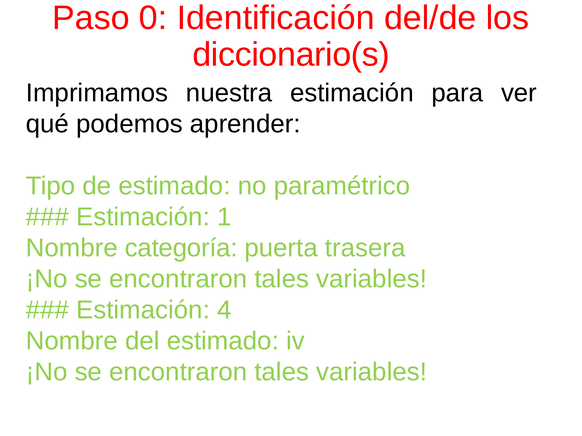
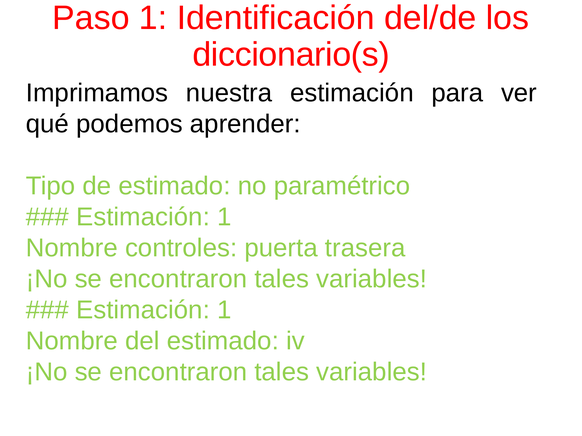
Paso 0: 0 -> 1
categoría: categoría -> controles
4 at (224, 310): 4 -> 1
